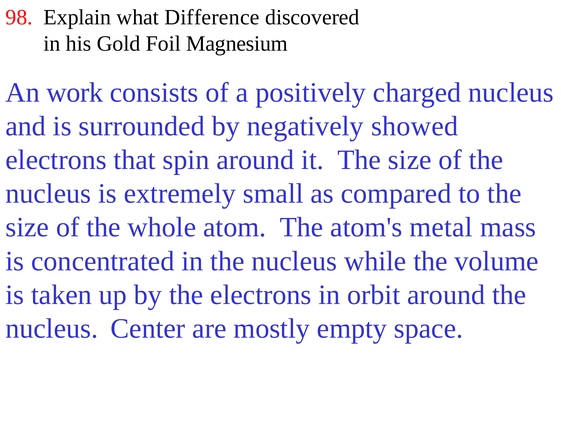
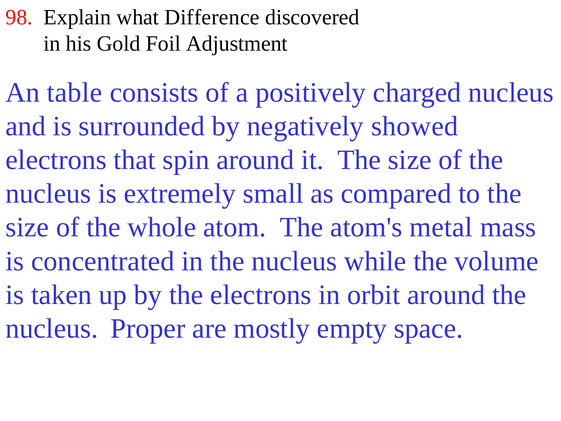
Magnesium: Magnesium -> Adjustment
work: work -> table
Center: Center -> Proper
